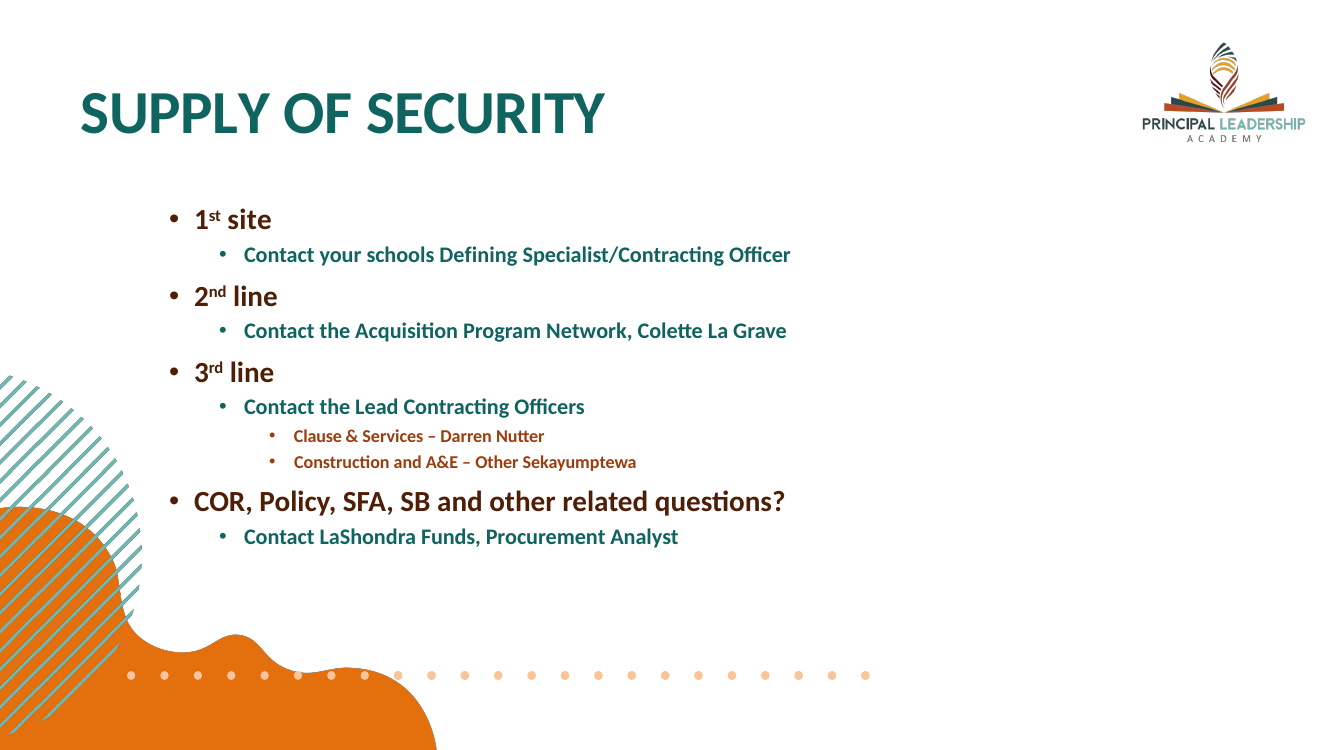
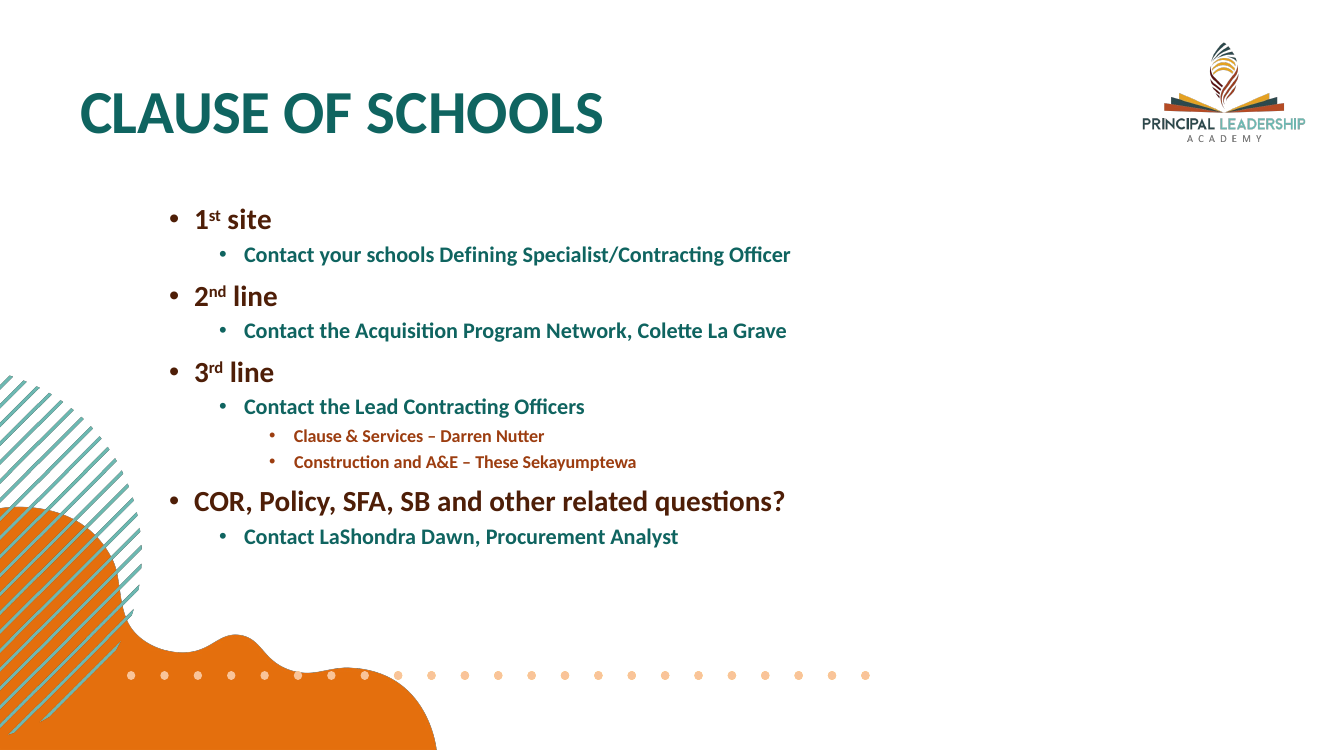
SUPPLY at (175, 114): SUPPLY -> CLAUSE
OF SECURITY: SECURITY -> SCHOOLS
Other at (497, 463): Other -> These
Funds: Funds -> Dawn
